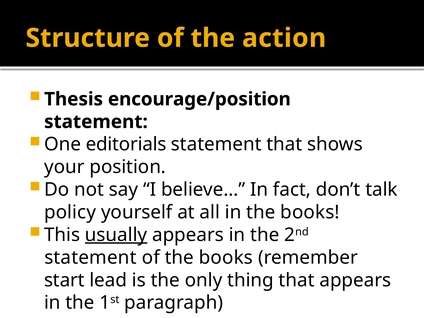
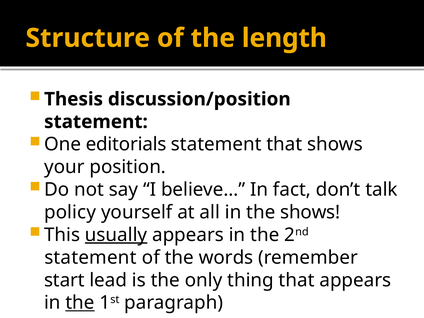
action: action -> length
encourage/position: encourage/position -> discussion/position
in the books: books -> shows
of the books: books -> words
the at (80, 303) underline: none -> present
